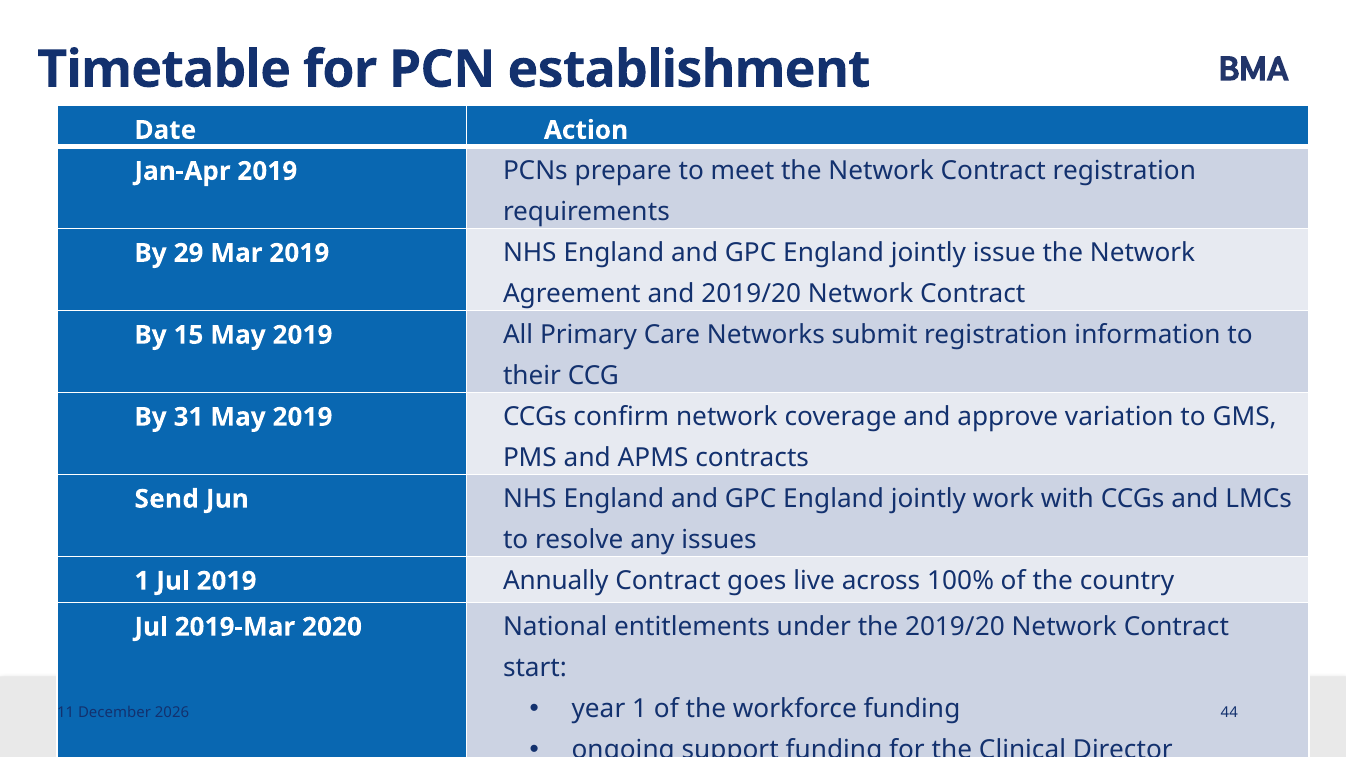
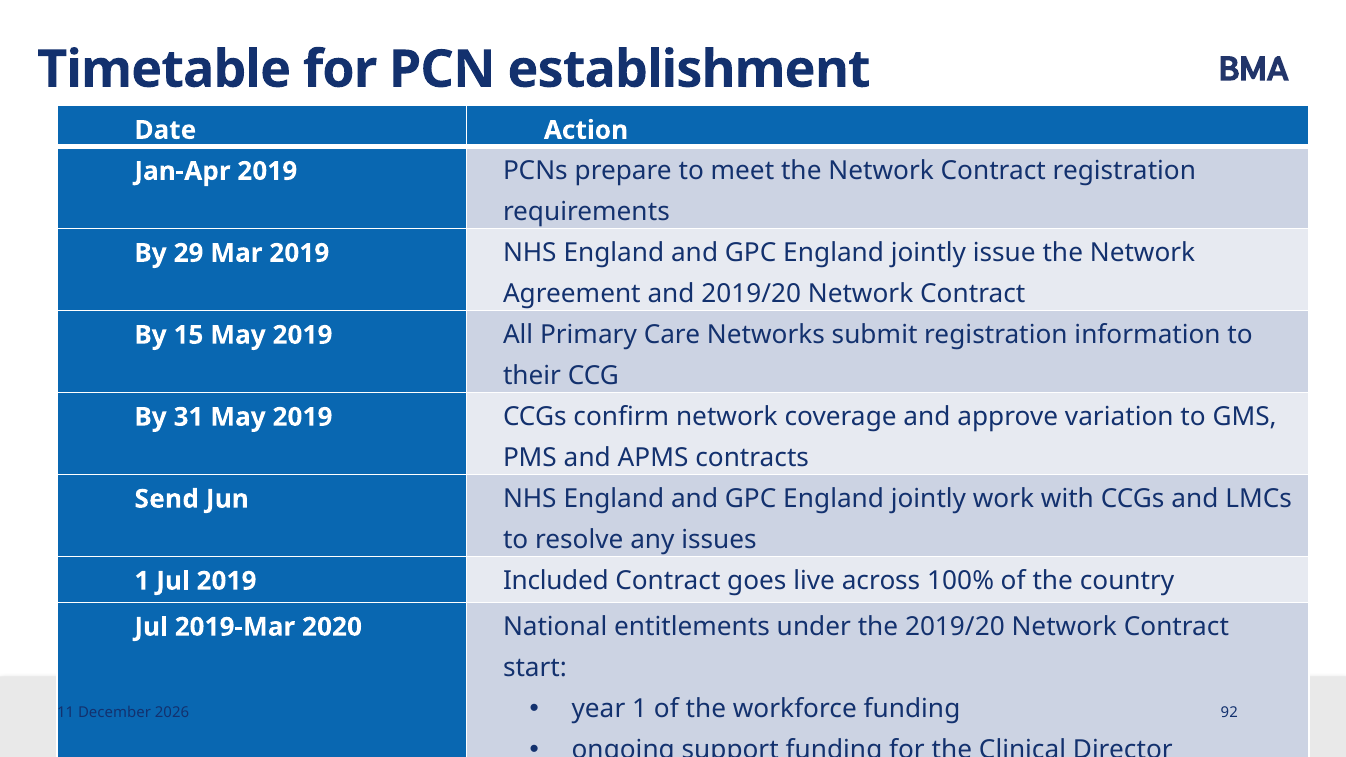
Annually: Annually -> Included
44: 44 -> 92
